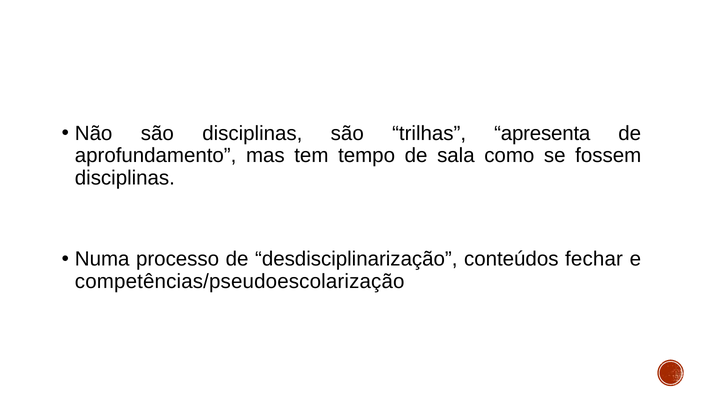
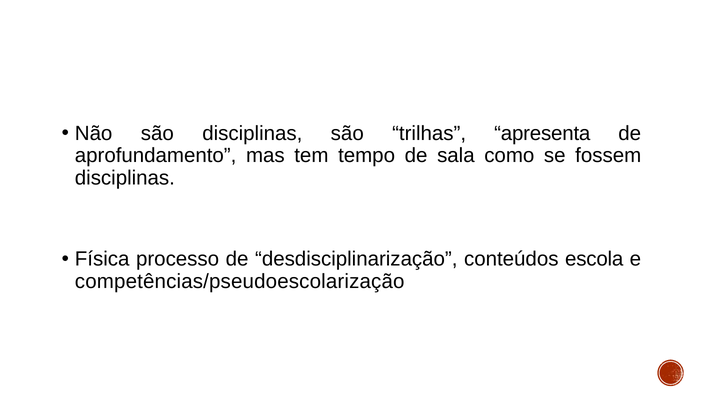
Numa: Numa -> Física
fechar: fechar -> escola
